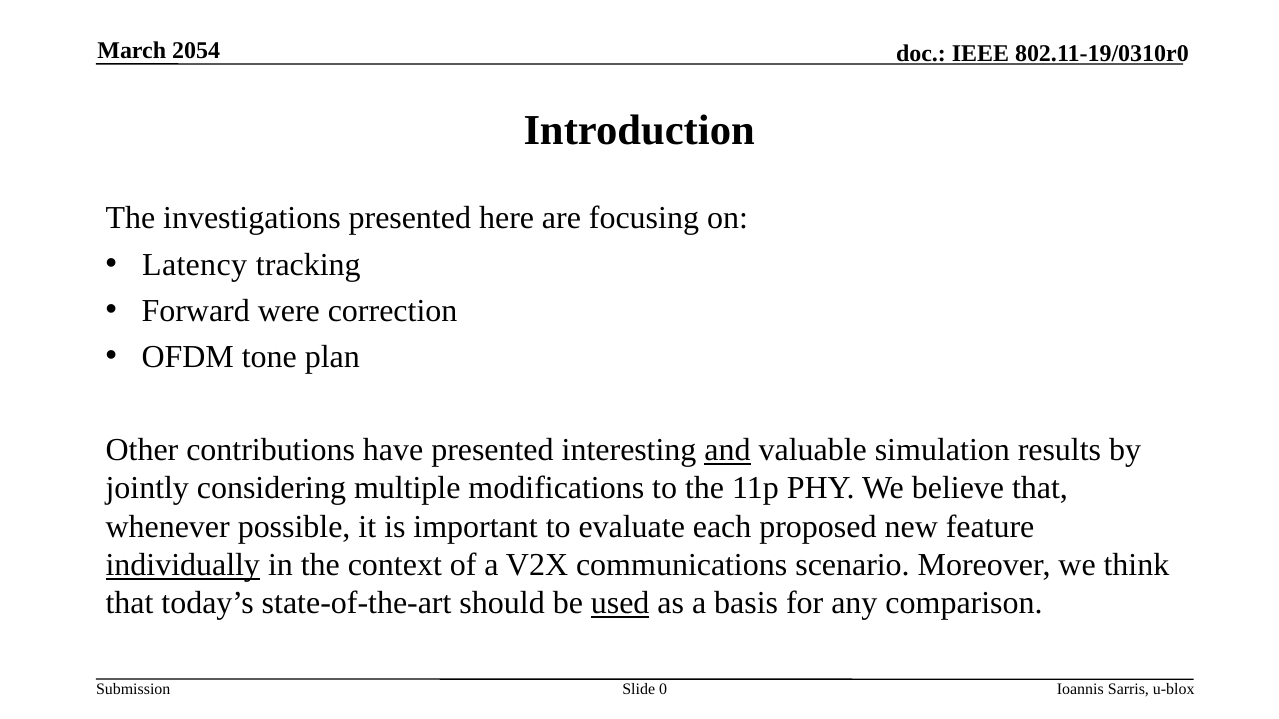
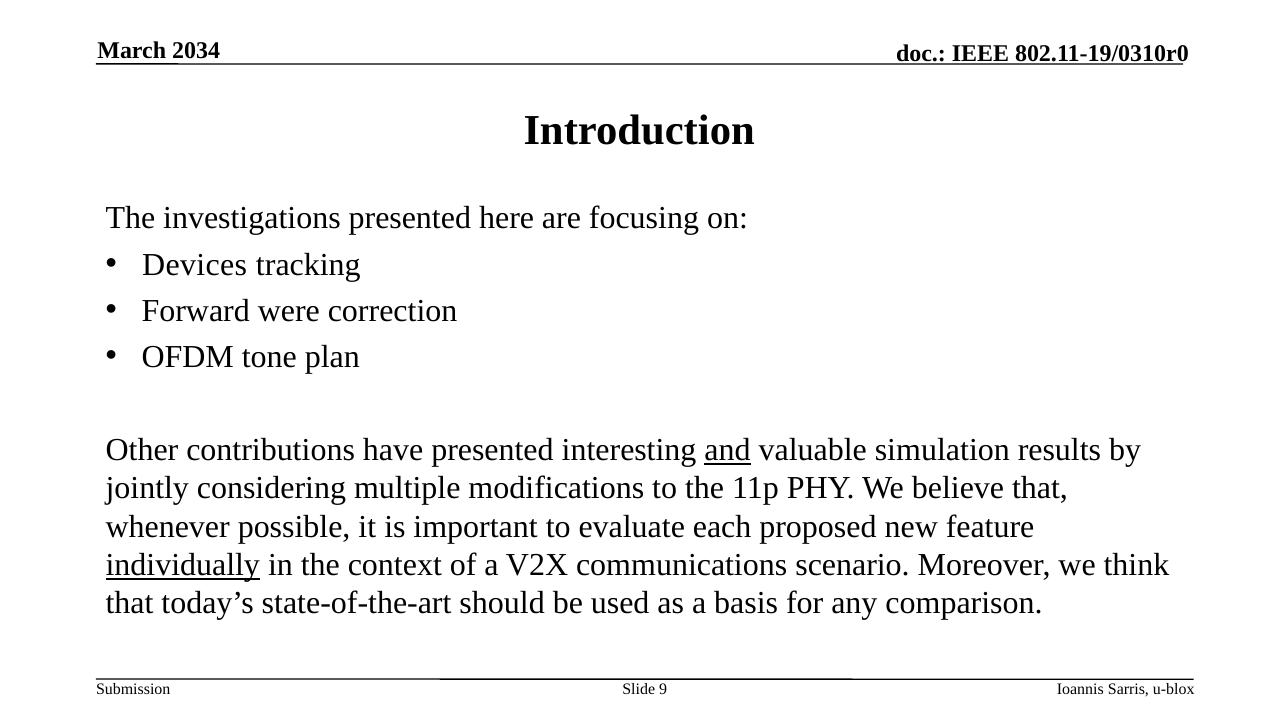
2054: 2054 -> 2034
Latency: Latency -> Devices
used underline: present -> none
0: 0 -> 9
